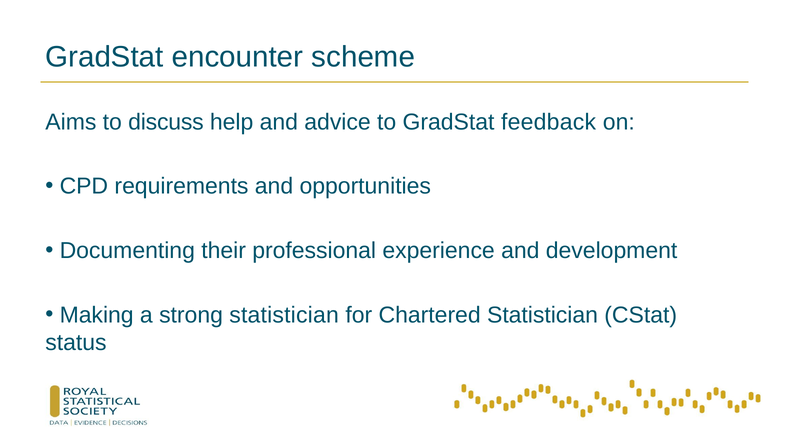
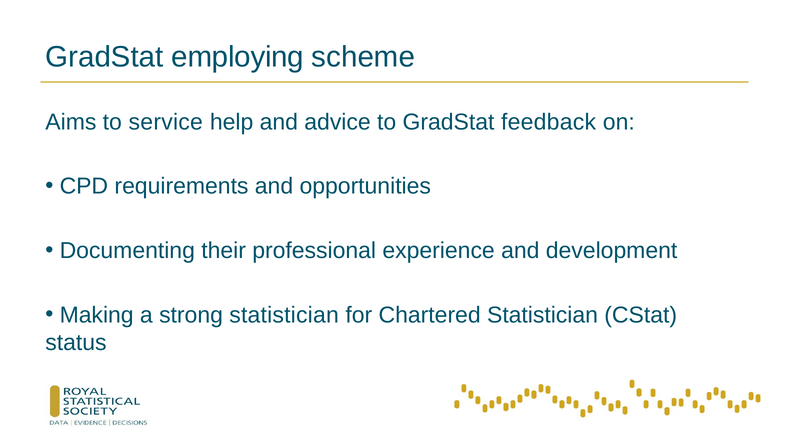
encounter: encounter -> employing
discuss: discuss -> service
